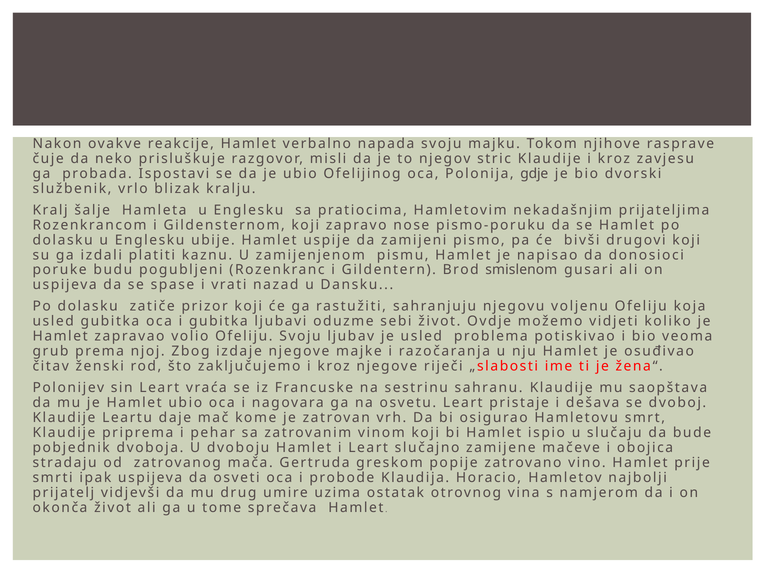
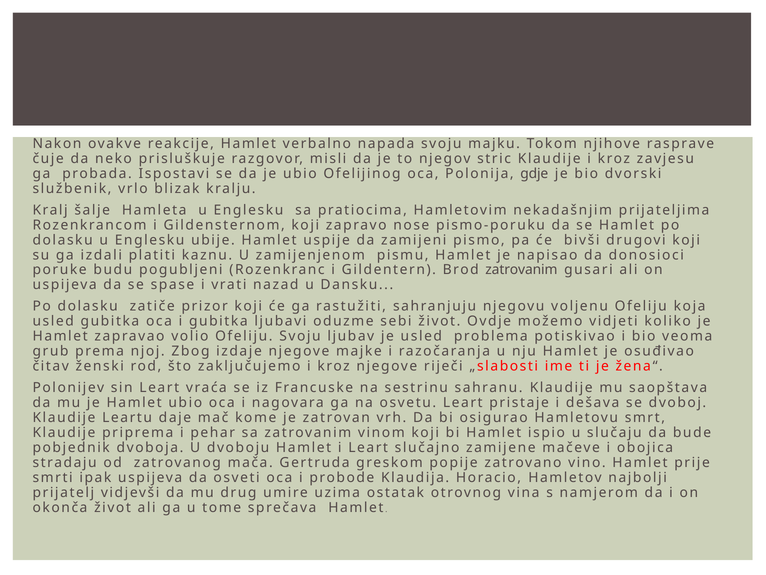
Brod smislenom: smislenom -> zatrovanim
